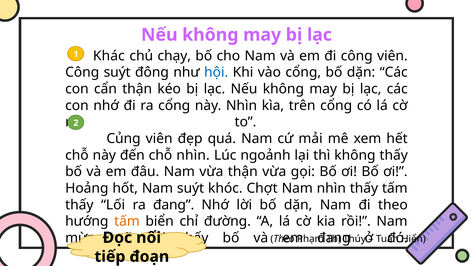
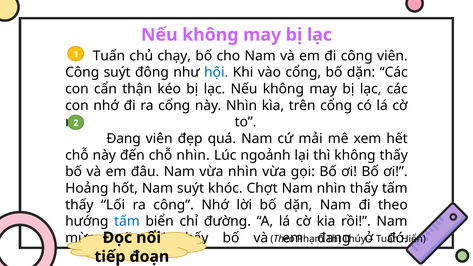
Khác at (109, 56): Khác -> Tuấn
Củng at (124, 139): Củng -> Đang
vừa thận: thận -> nhìn
ra đang: đang -> công
tấm at (127, 221) colour: orange -> blue
